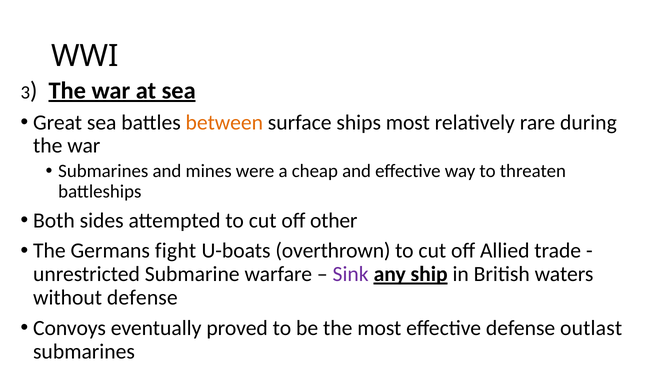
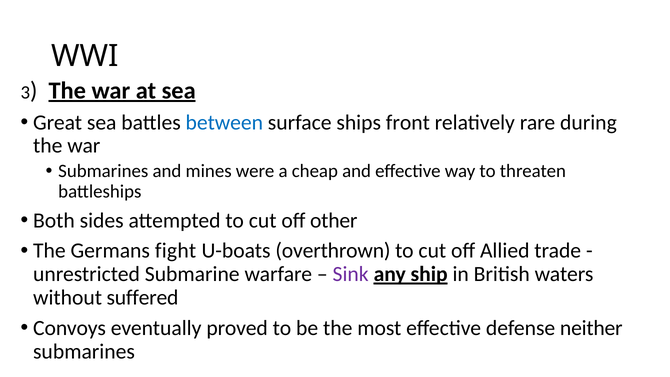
between colour: orange -> blue
ships most: most -> front
without defense: defense -> suffered
outlast: outlast -> neither
